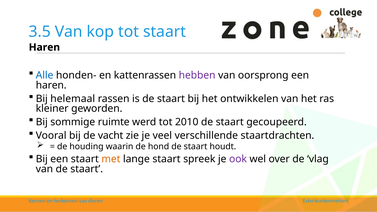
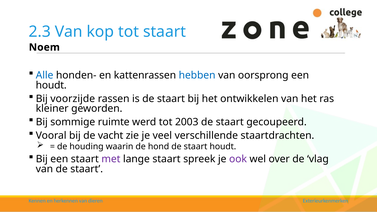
3.5: 3.5 -> 2.3
Haren at (44, 47): Haren -> Noem
hebben colour: purple -> blue
haren at (51, 85): haren -> houdt
helemaal: helemaal -> voorzijde
2010: 2010 -> 2003
met colour: orange -> purple
